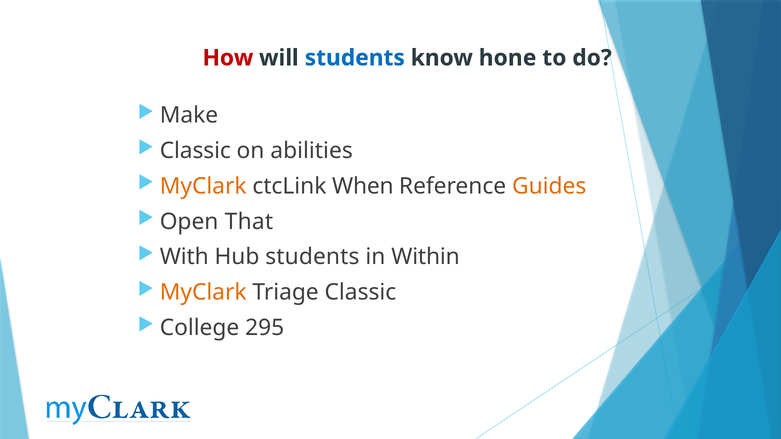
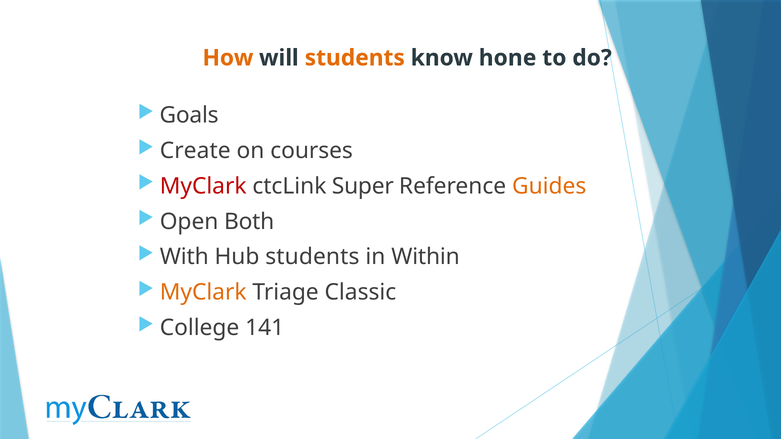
How colour: red -> orange
students at (355, 58) colour: blue -> orange
Make: Make -> Goals
Classic at (195, 151): Classic -> Create
abilities: abilities -> courses
MyClark at (203, 186) colour: orange -> red
When: When -> Super
That: That -> Both
295: 295 -> 141
